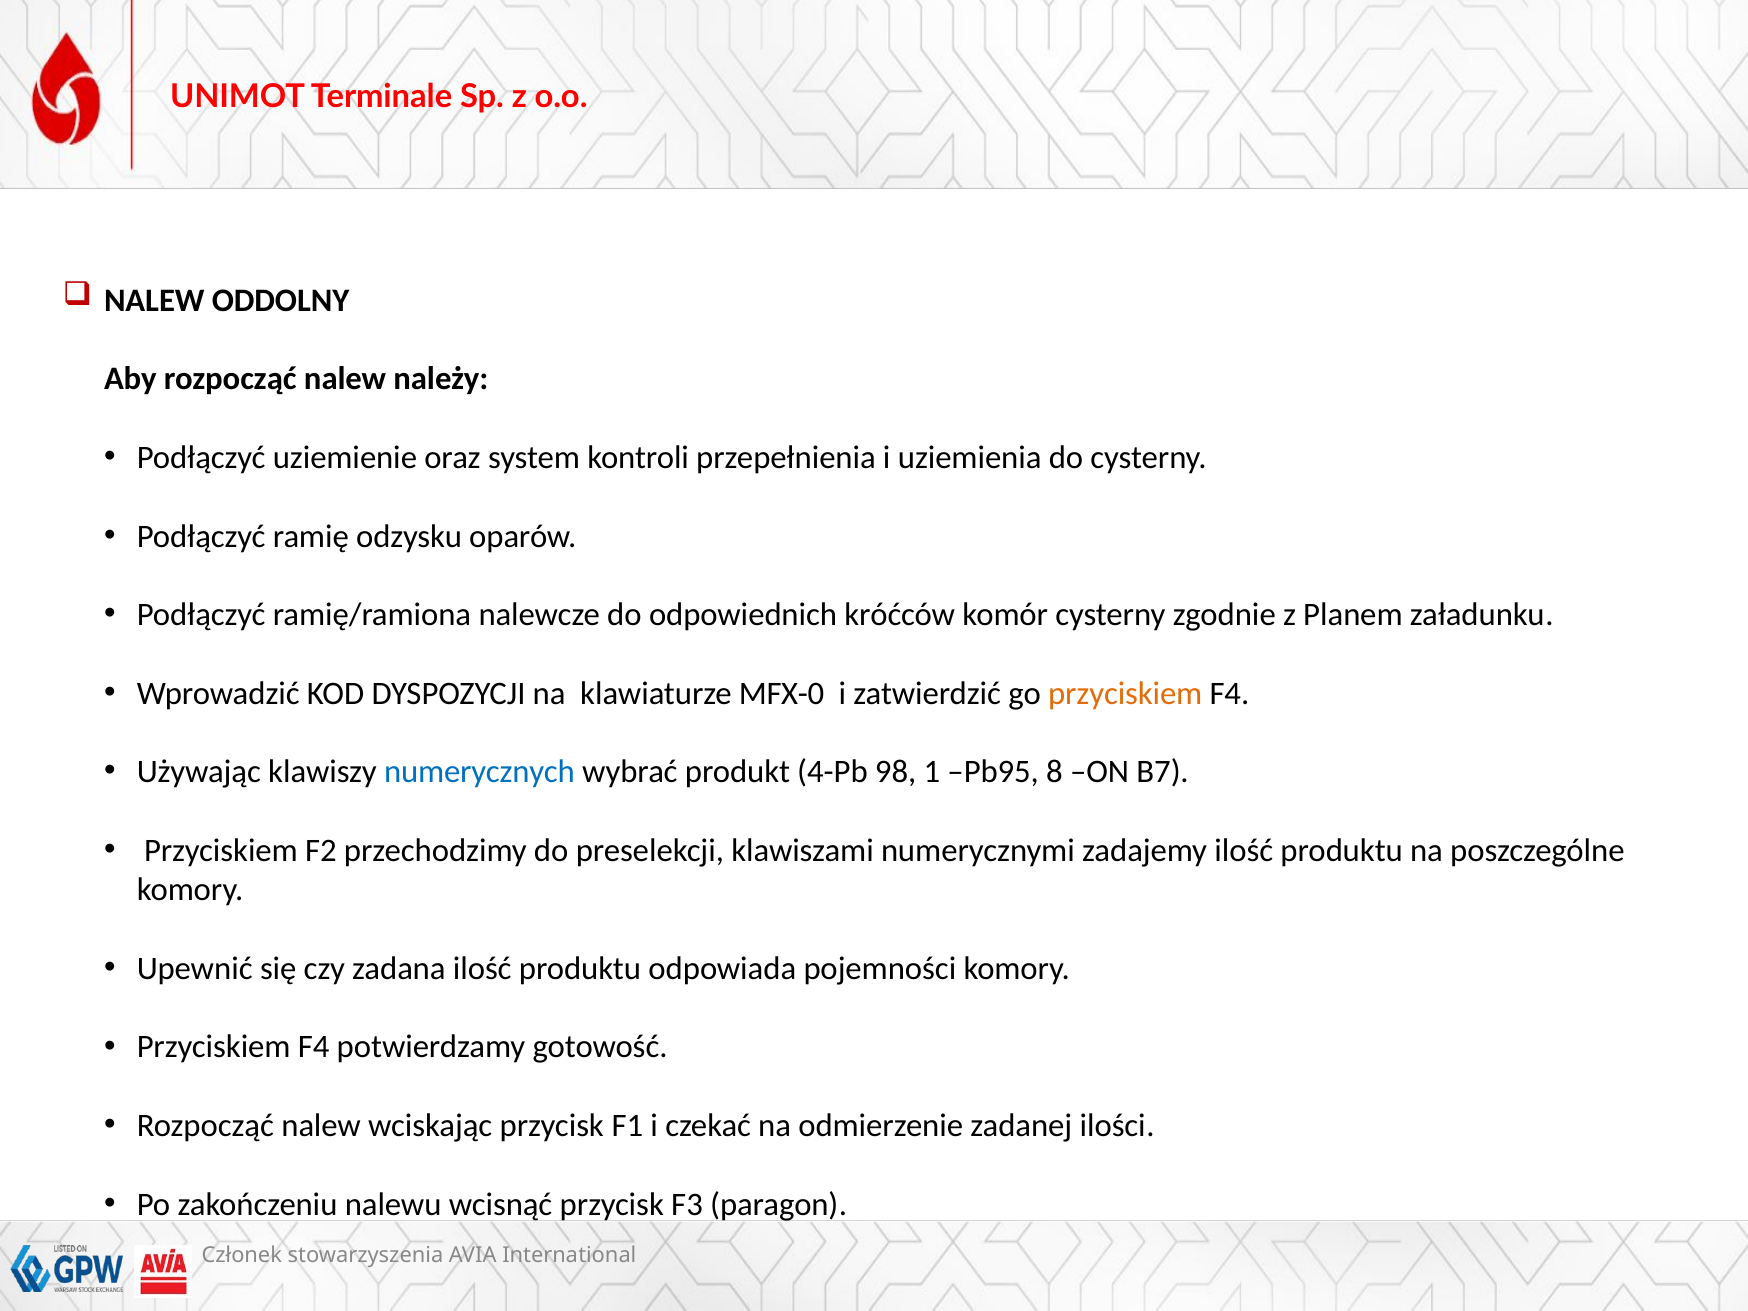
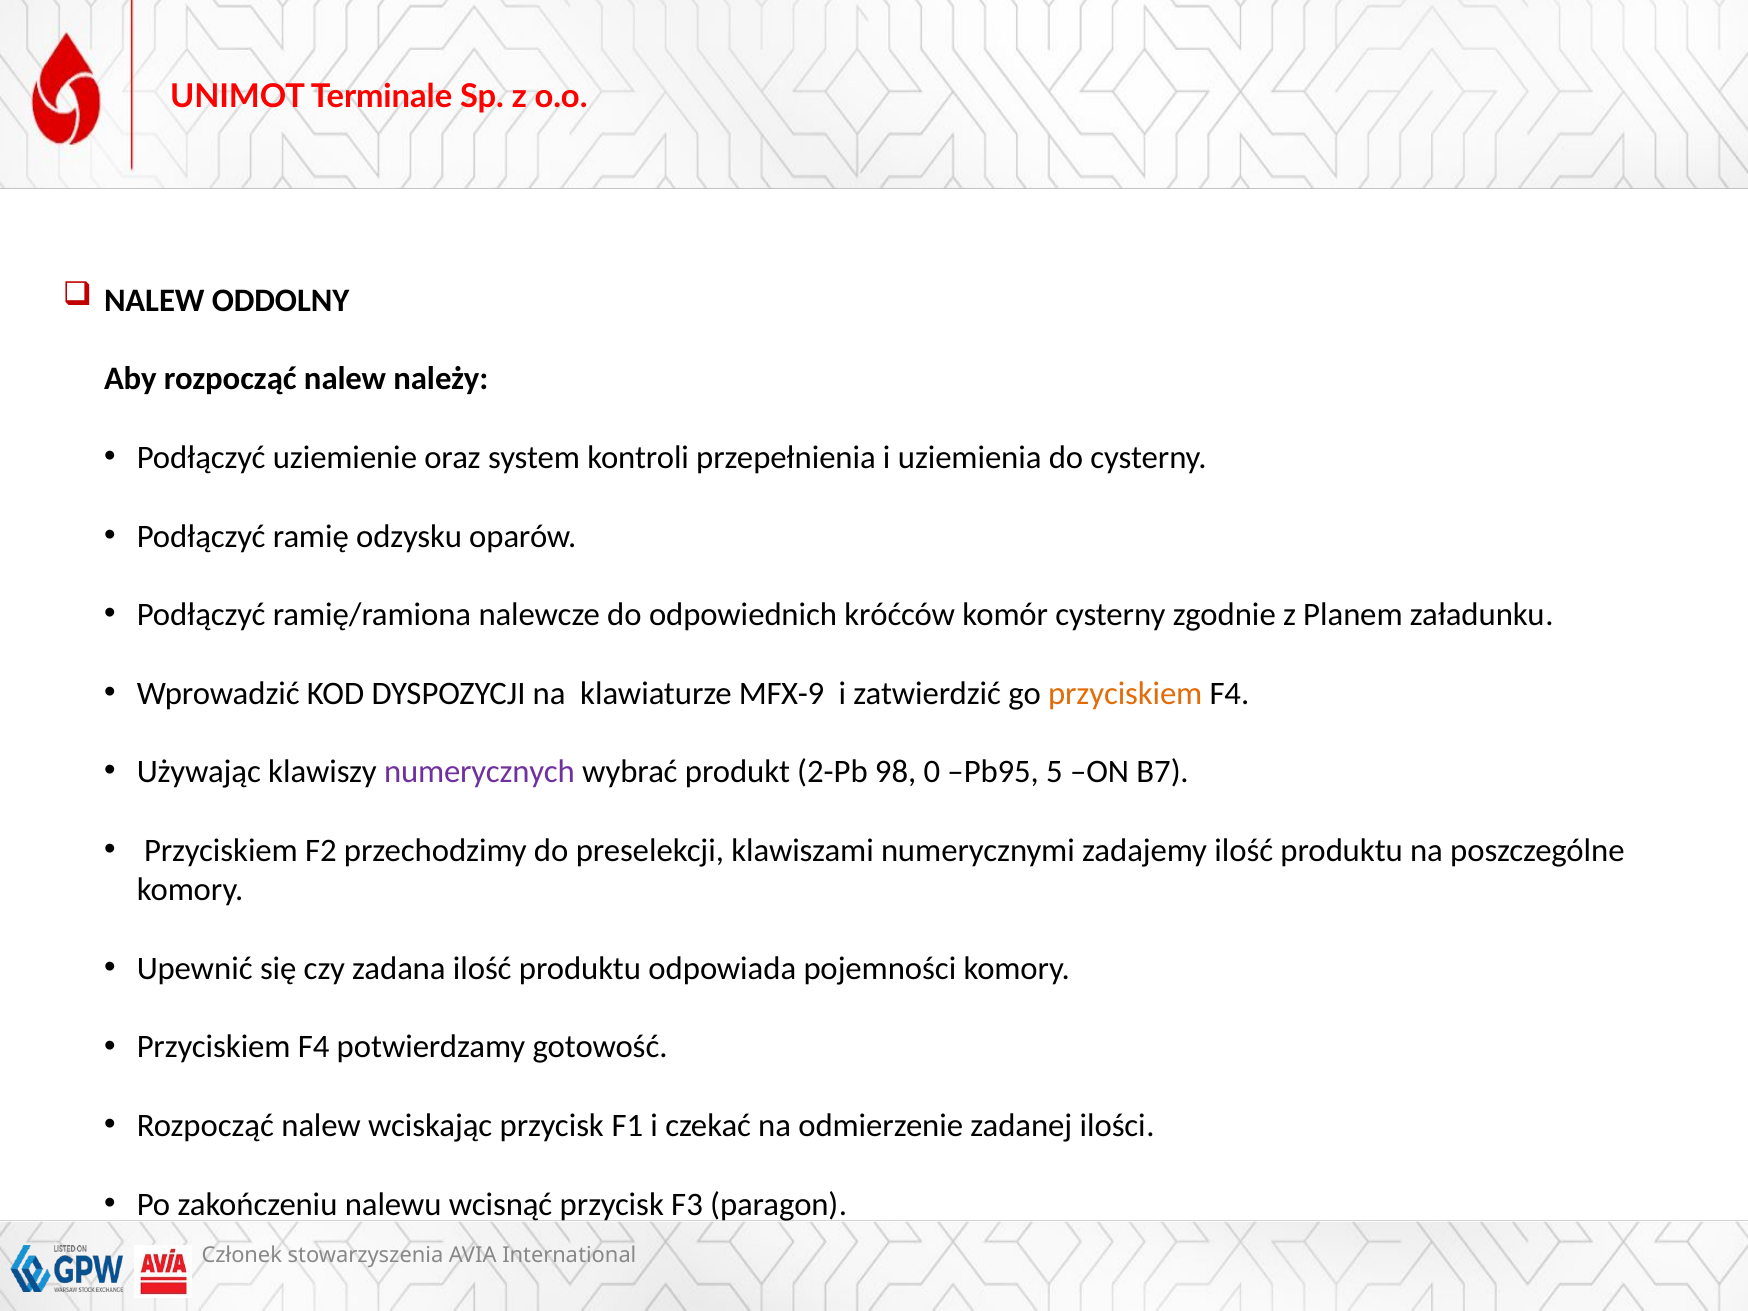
MFX-0: MFX-0 -> MFX-9
numerycznych colour: blue -> purple
4-Pb: 4-Pb -> 2-Pb
1: 1 -> 0
8: 8 -> 5
